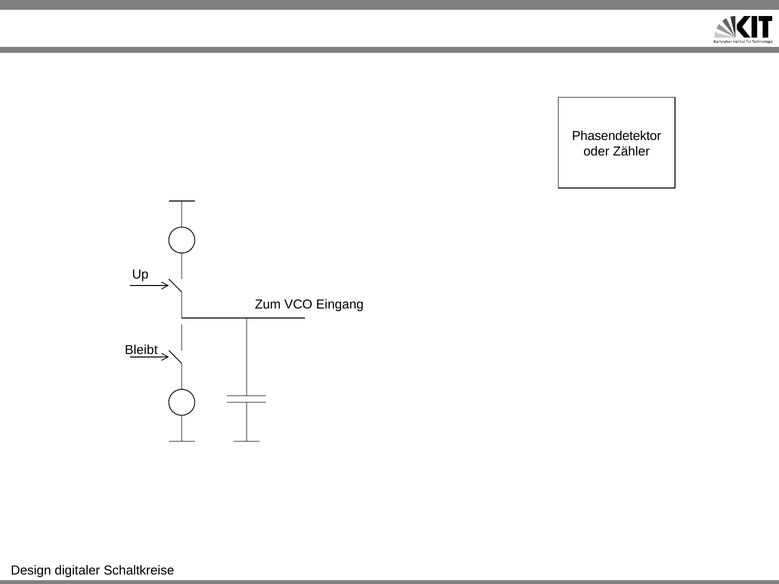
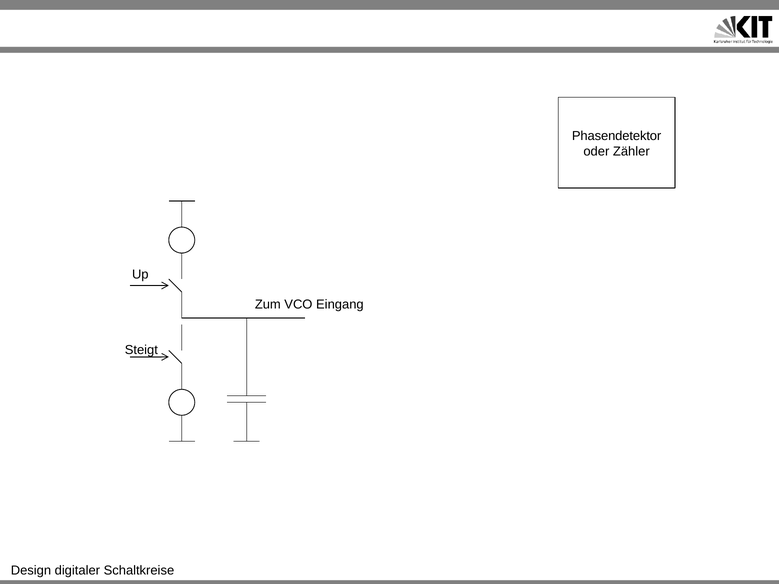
Bleibt: Bleibt -> Steigt
